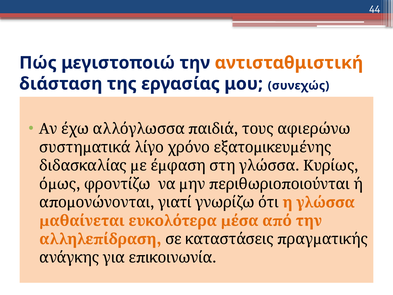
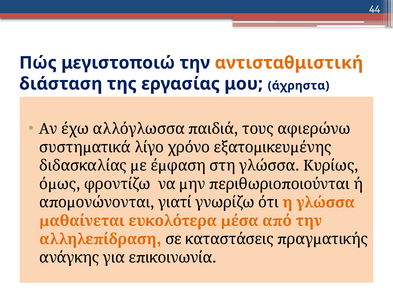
συνεχώς: συνεχώς -> άχρηστα
